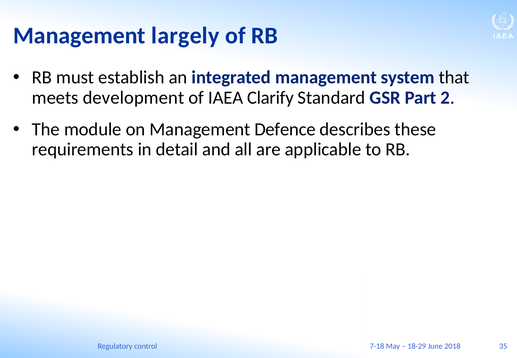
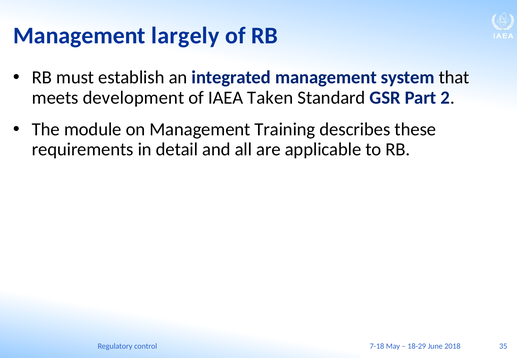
Clarify: Clarify -> Taken
Defence: Defence -> Training
